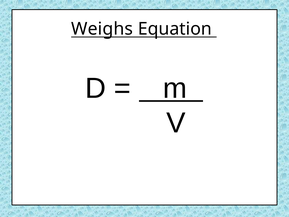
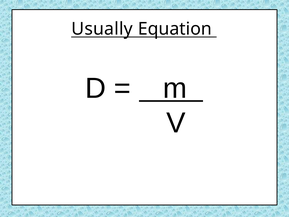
Weighs: Weighs -> Usually
